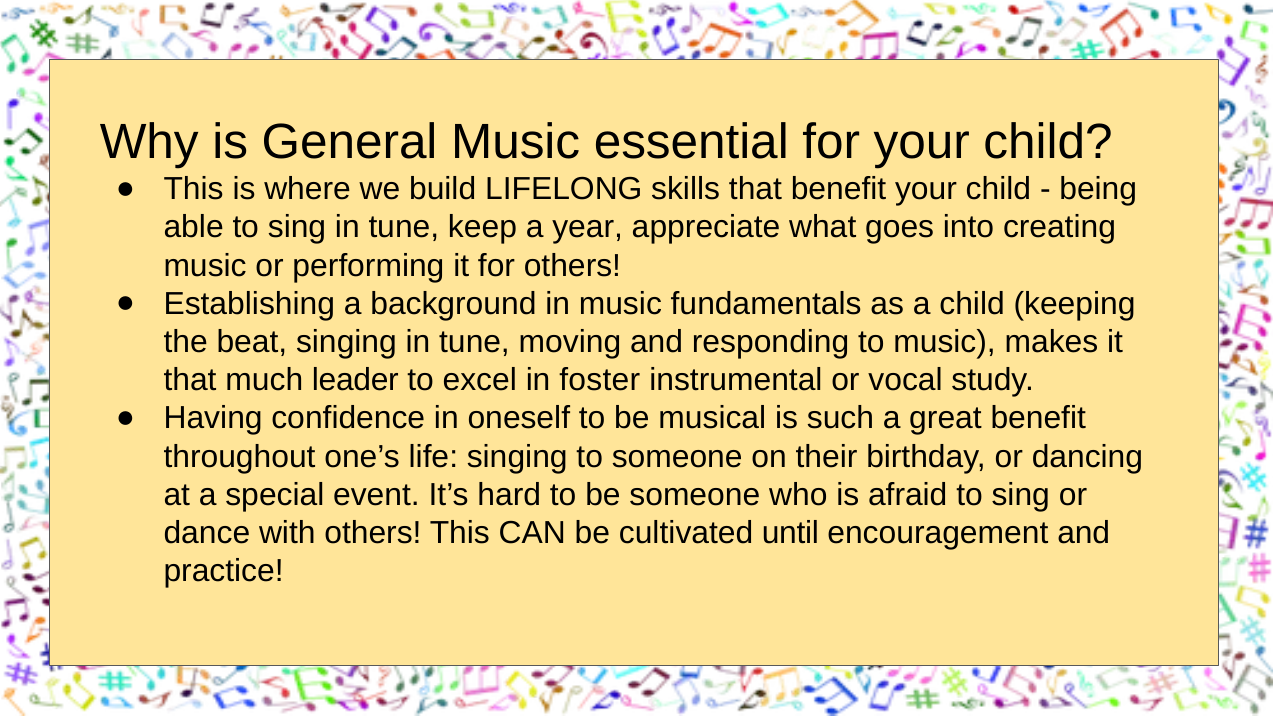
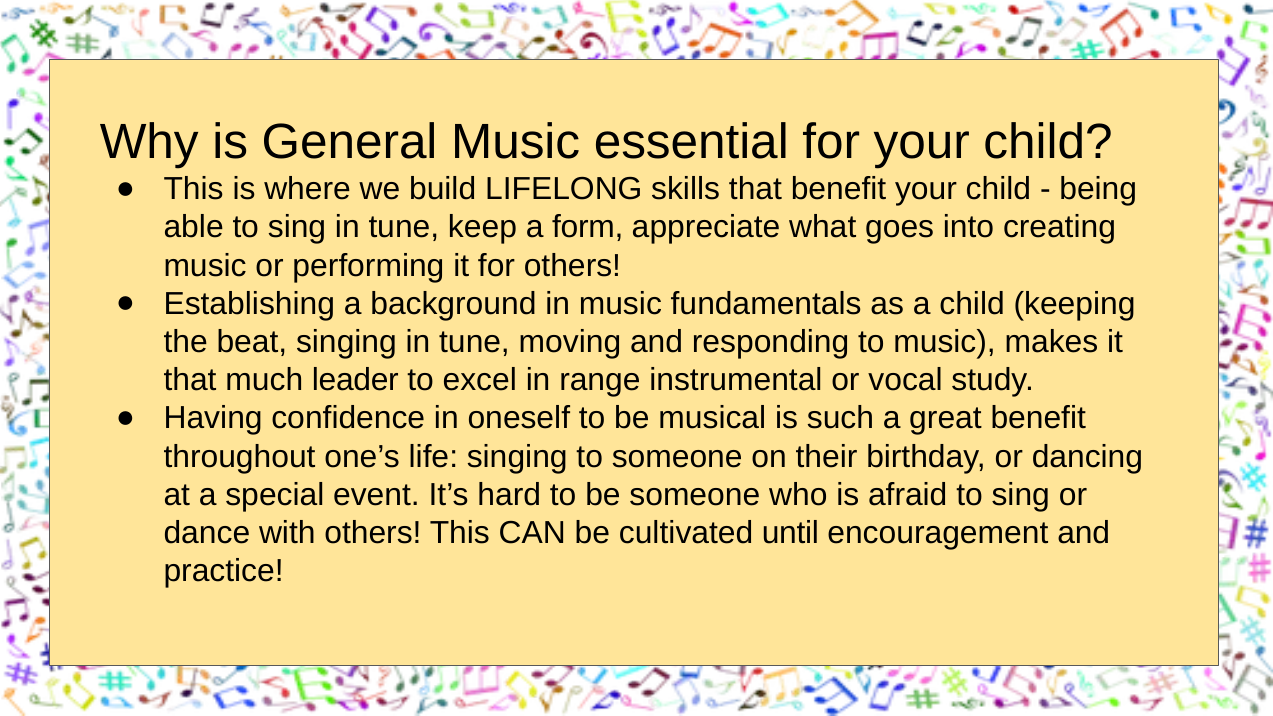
year: year -> form
foster: foster -> range
